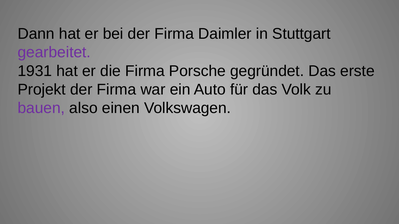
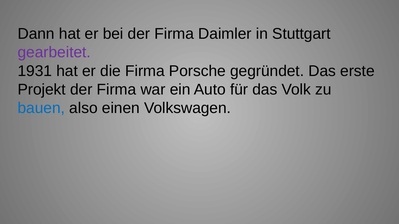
bauen colour: purple -> blue
